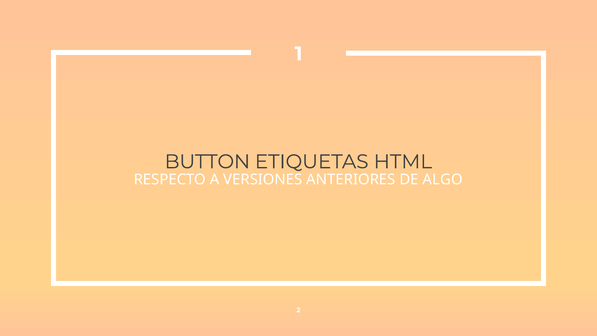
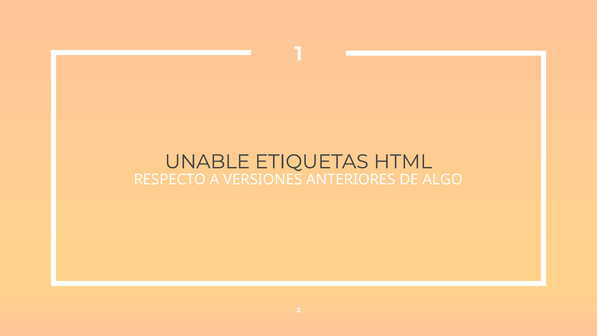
BUTTON: BUTTON -> UNABLE
